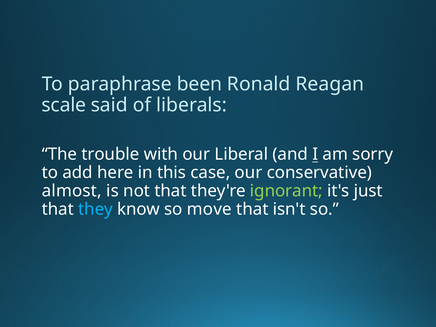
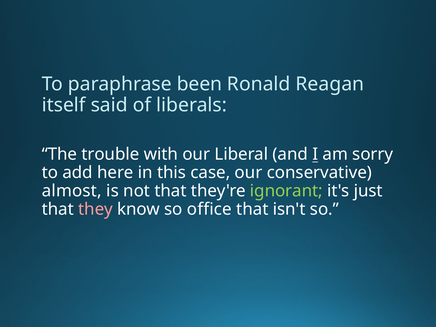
scale: scale -> itself
they colour: light blue -> pink
move: move -> office
